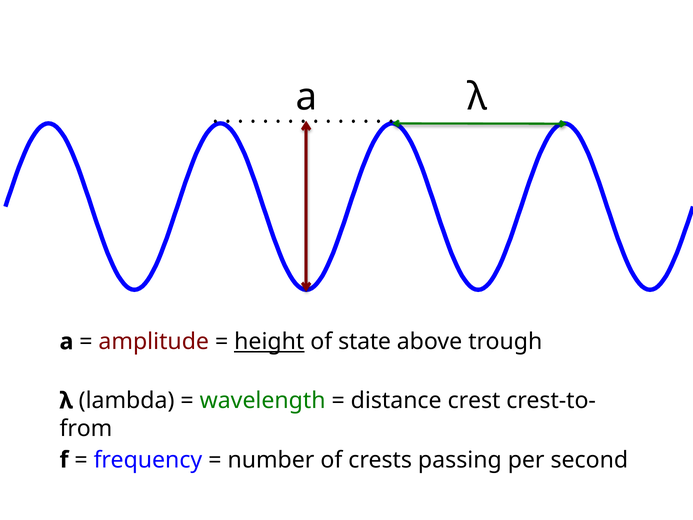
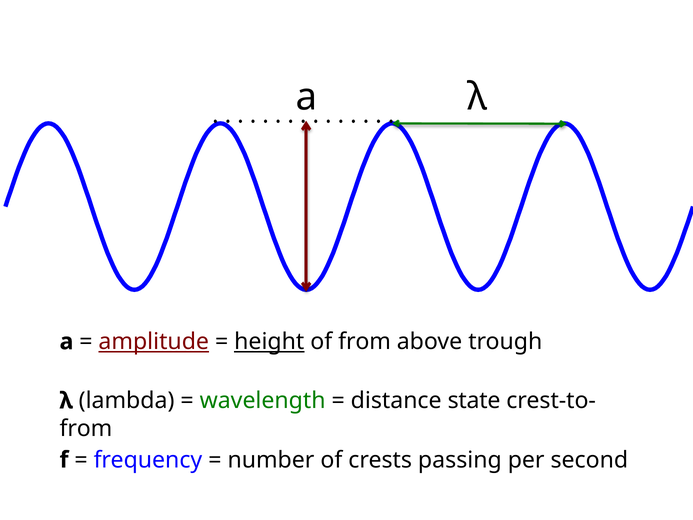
amplitude underline: none -> present
of state: state -> from
crest: crest -> state
